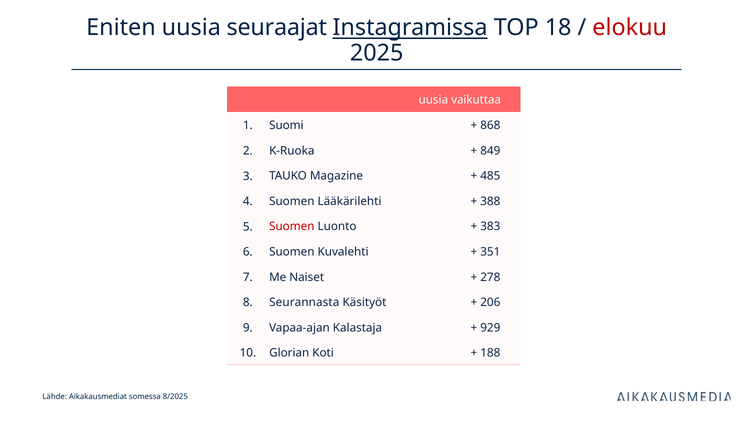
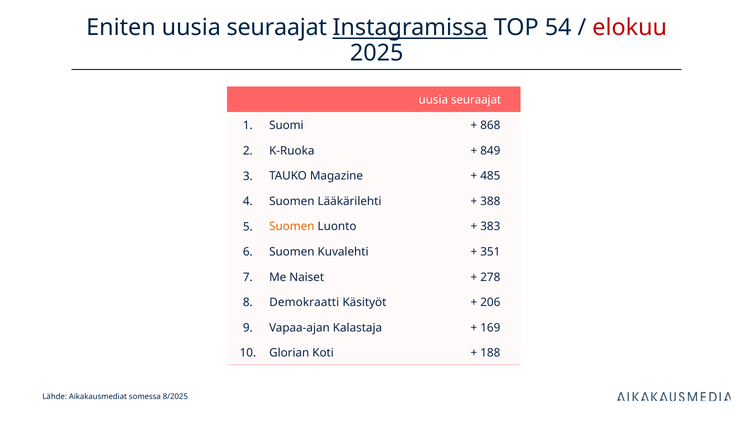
18: 18 -> 54
vaikuttaa at (476, 100): vaikuttaa -> seuraajat
Suomen at (292, 226) colour: red -> orange
Seurannasta: Seurannasta -> Demokraatti
929: 929 -> 169
